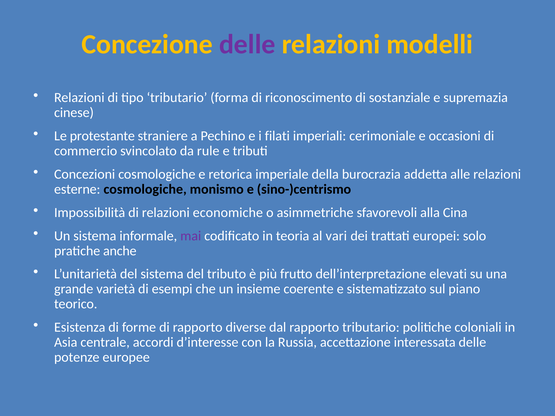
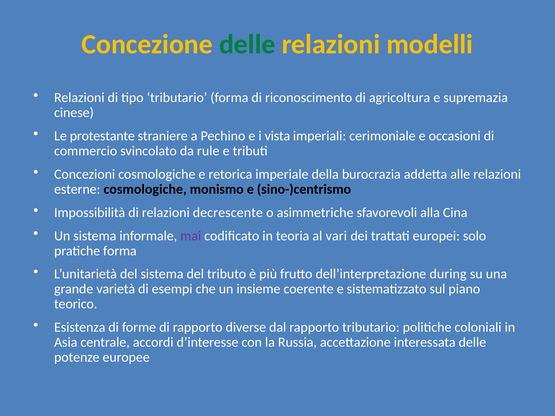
delle at (247, 44) colour: purple -> green
sostanziale: sostanziale -> agricoltura
filati: filati -> vista
economiche: economiche -> decrescente
pratiche anche: anche -> forma
elevati: elevati -> during
